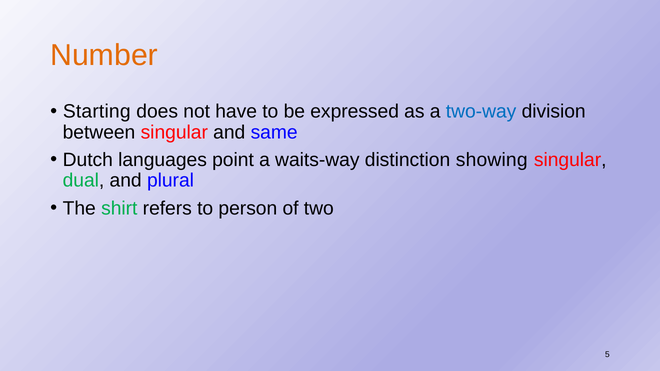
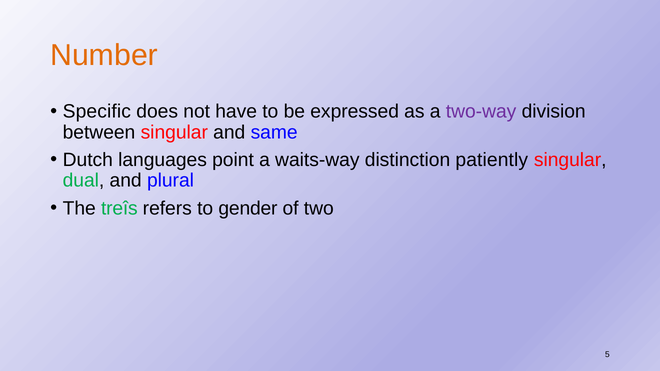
Starting: Starting -> Specific
two-way colour: blue -> purple
showing: showing -> patiently
shirt: shirt -> treîs
person: person -> gender
